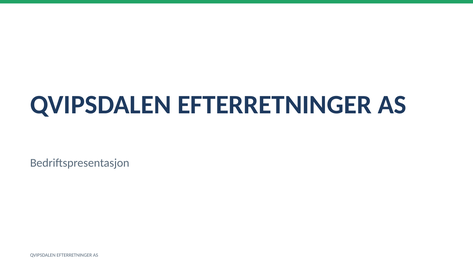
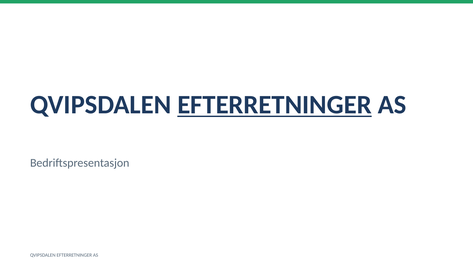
EFTERRETNINGER at (275, 105) underline: none -> present
